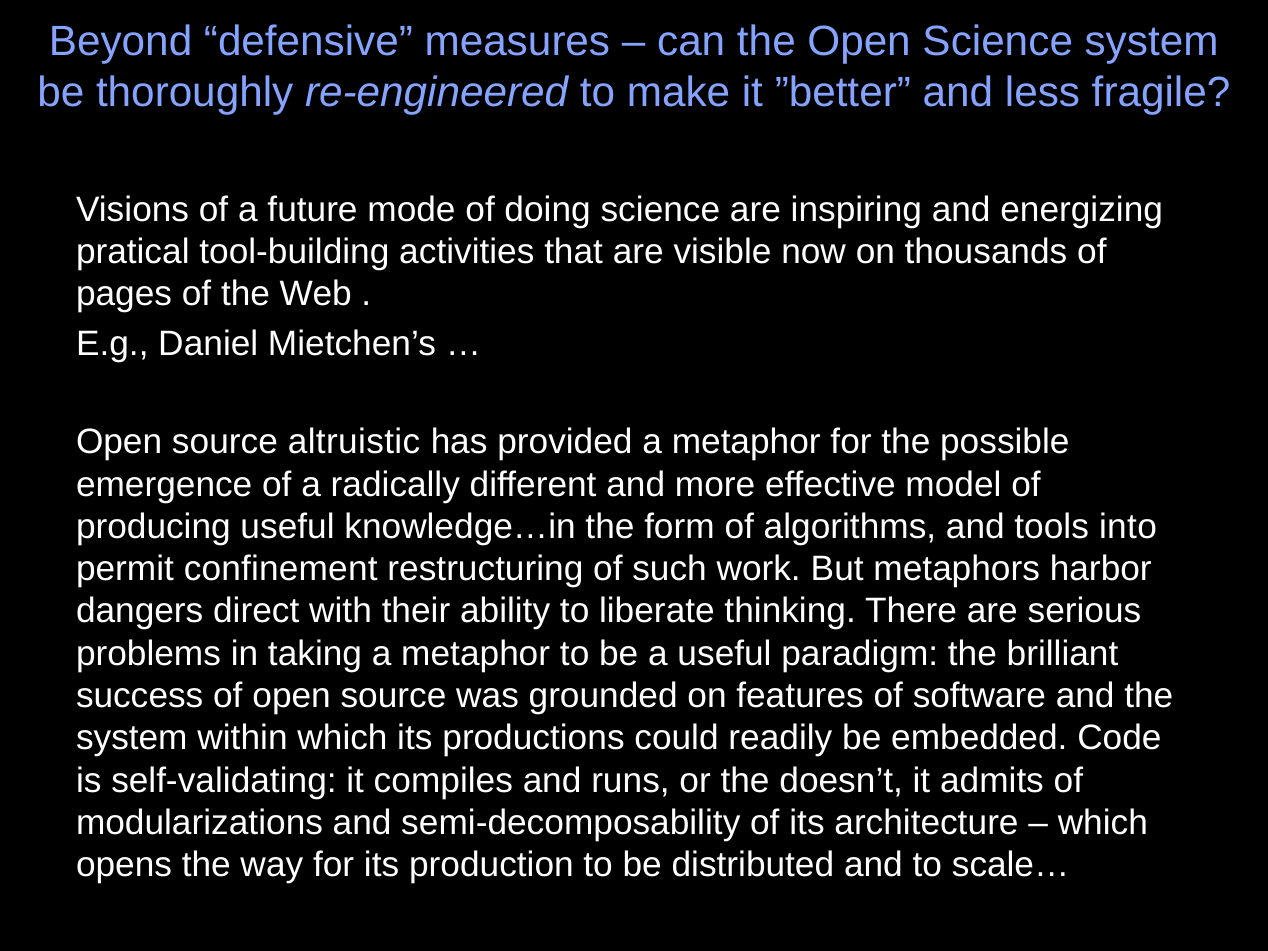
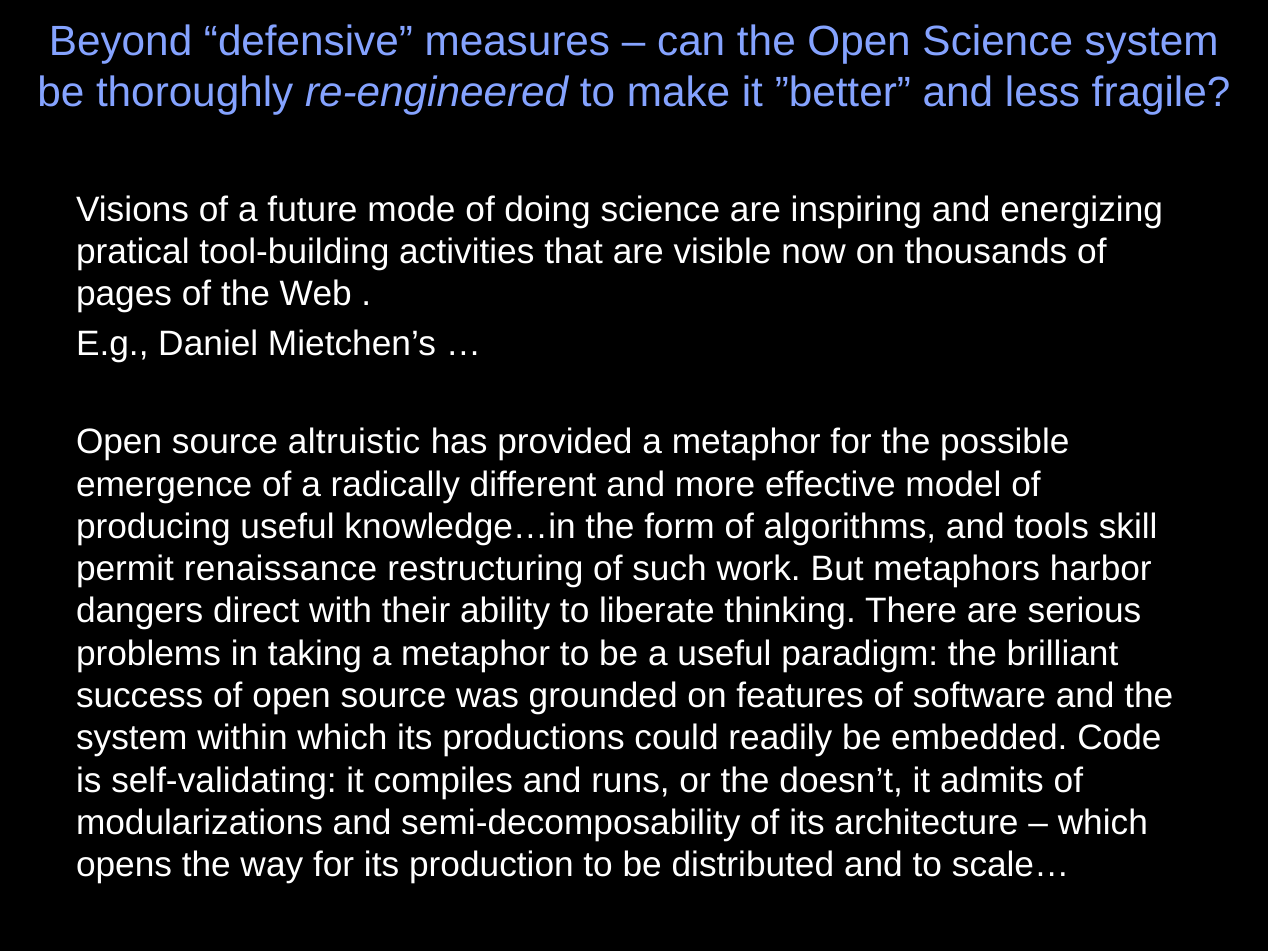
into: into -> skill
confinement: confinement -> renaissance
